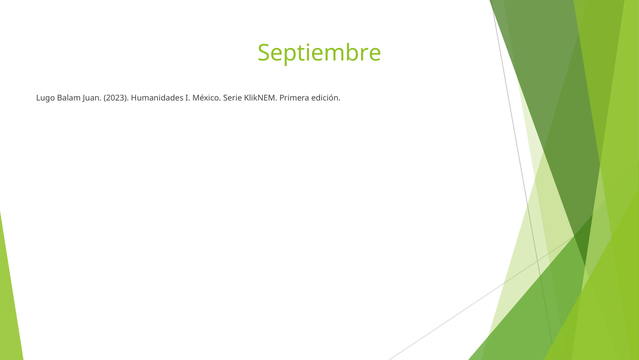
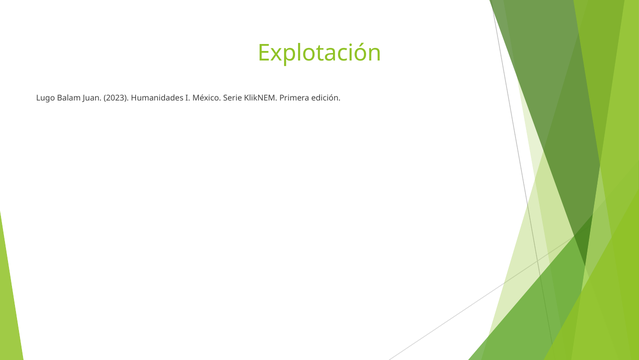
Septiembre: Septiembre -> Explotación
